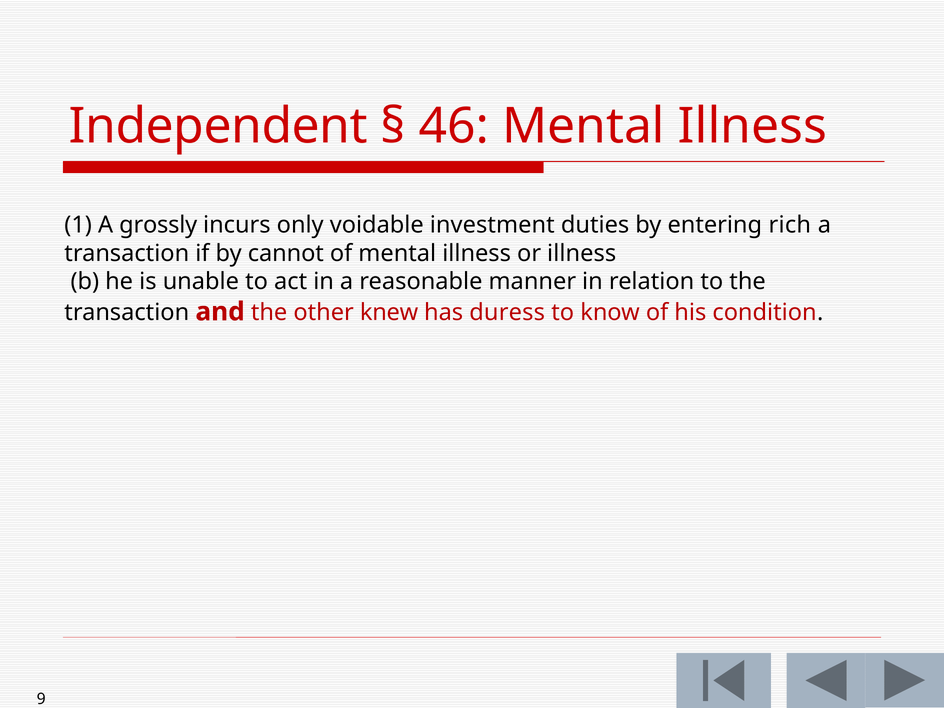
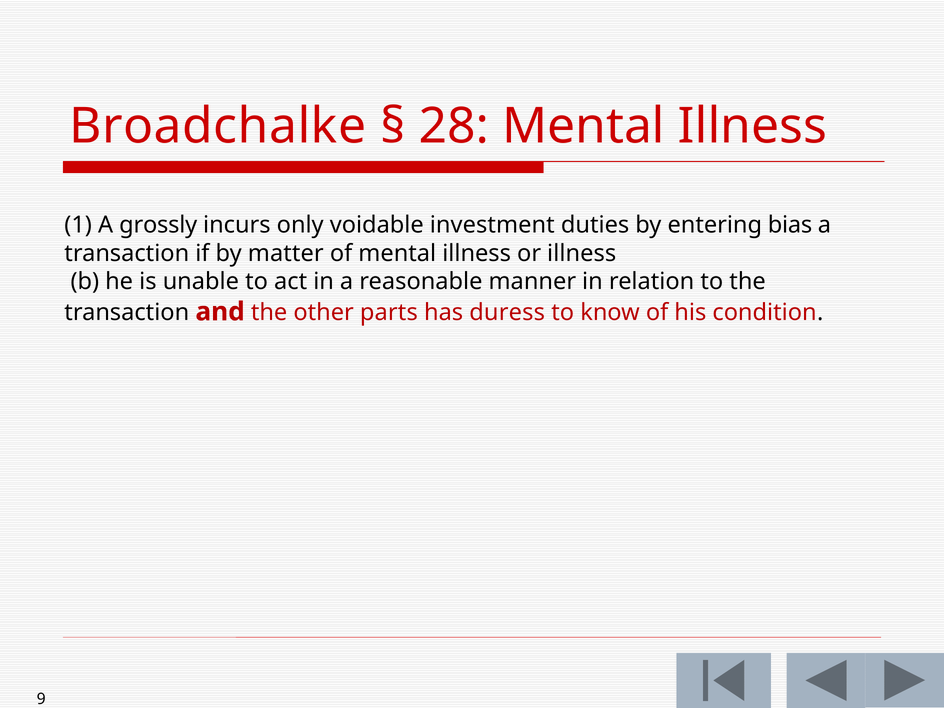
Independent: Independent -> Broadchalke
46: 46 -> 28
rich: rich -> bias
cannot: cannot -> matter
knew: knew -> parts
